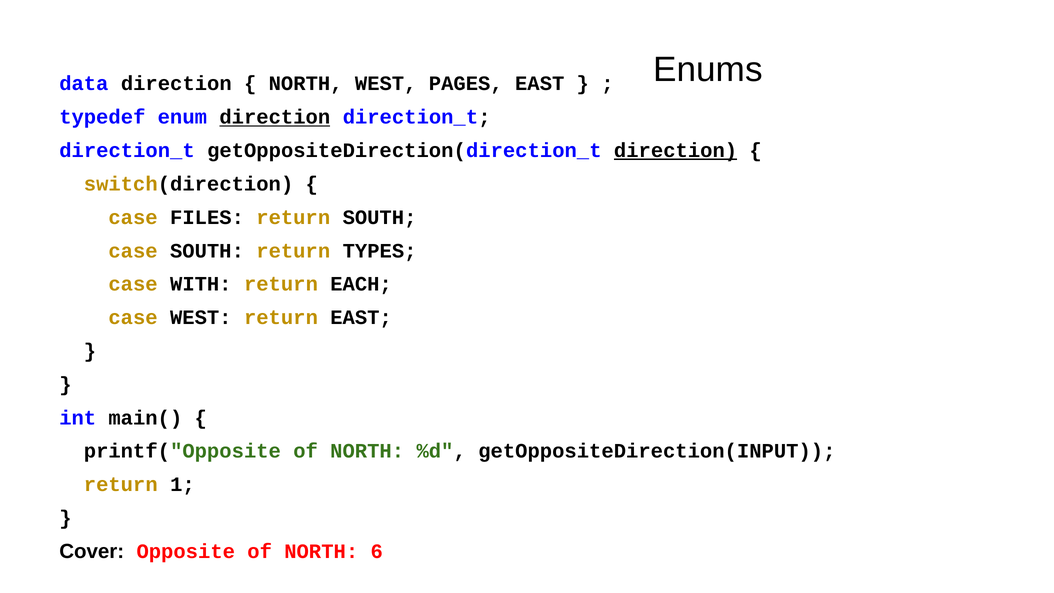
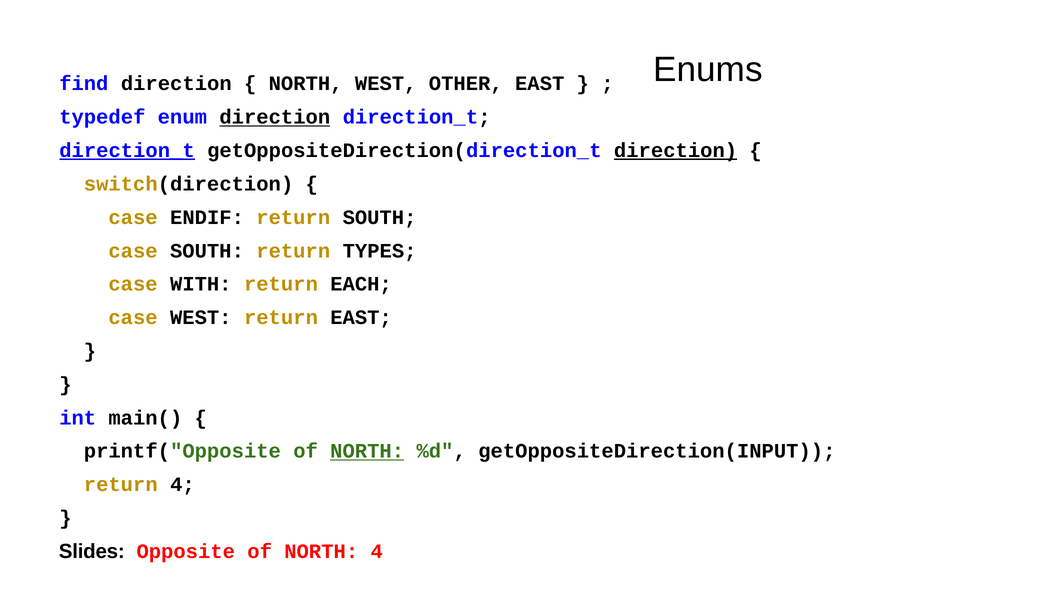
data: data -> find
PAGES: PAGES -> OTHER
direction_t at (127, 151) underline: none -> present
FILES: FILES -> ENDIF
NORTH at (367, 451) underline: none -> present
return 1: 1 -> 4
Cover: Cover -> Slides
NORTH 6: 6 -> 4
